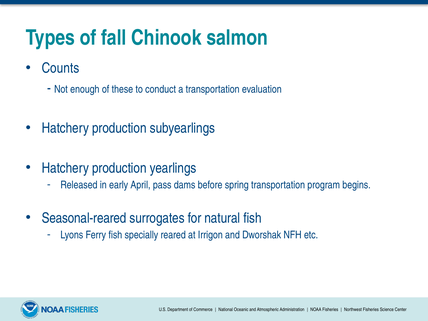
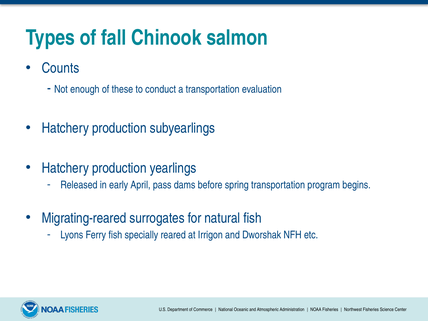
Seasonal-reared: Seasonal-reared -> Migrating-reared
